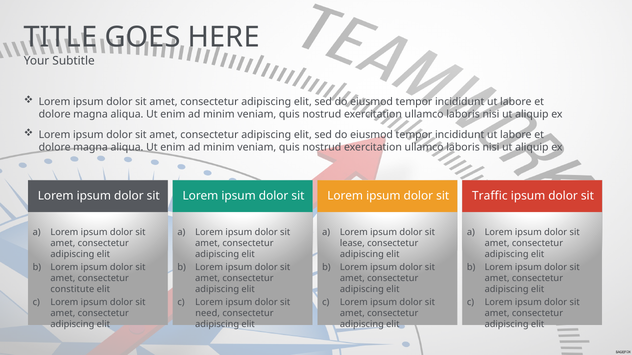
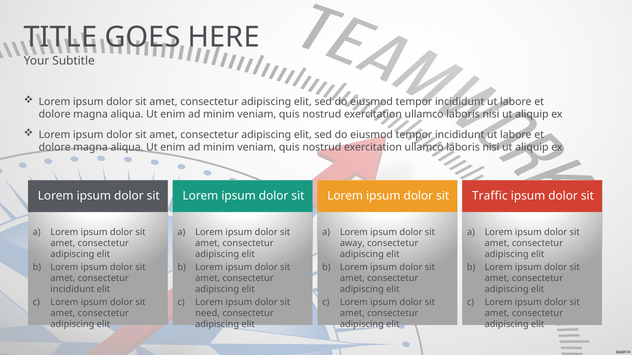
lease: lease -> away
constitute at (72, 290): constitute -> incididunt
